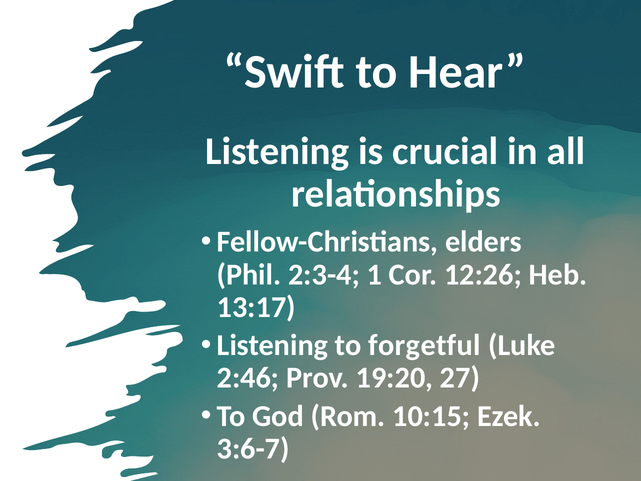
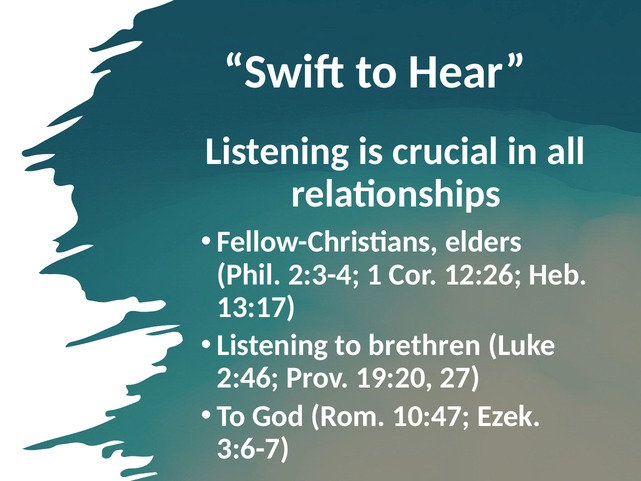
forgetful: forgetful -> brethren
10:15: 10:15 -> 10:47
